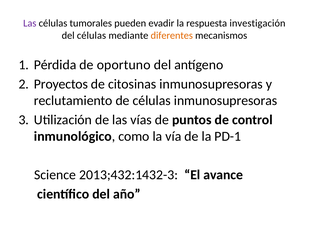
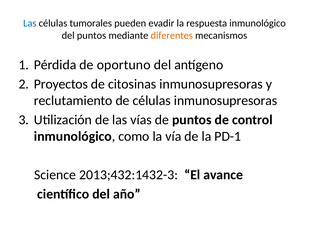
Las at (30, 23) colour: purple -> blue
respuesta investigación: investigación -> inmunológico
del células: células -> puntos
